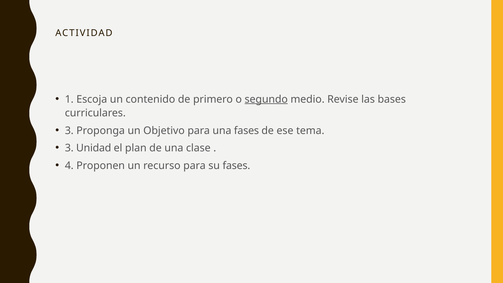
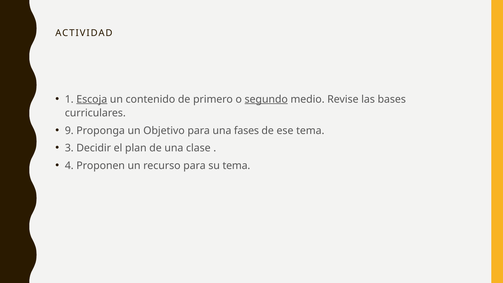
Escoja underline: none -> present
3 at (69, 131): 3 -> 9
Unidad: Unidad -> Decidir
su fases: fases -> tema
